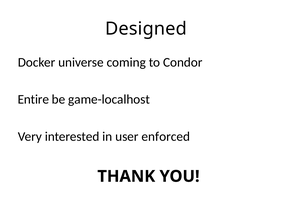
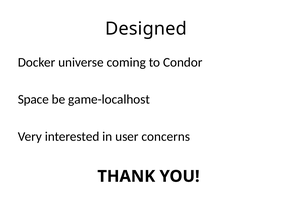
Entire: Entire -> Space
enforced: enforced -> concerns
